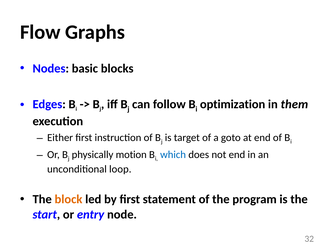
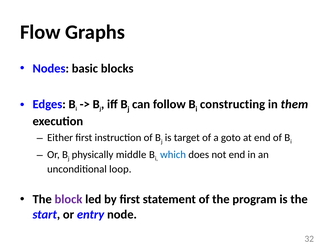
optimization: optimization -> constructing
motion: motion -> middle
block colour: orange -> purple
